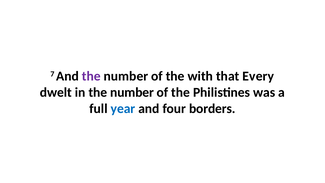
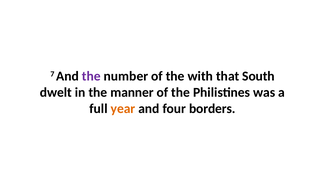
Every: Every -> South
in the number: number -> manner
year colour: blue -> orange
